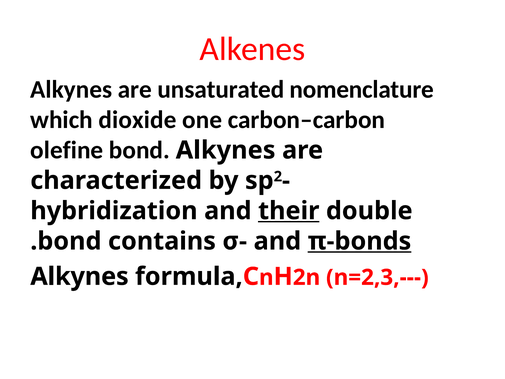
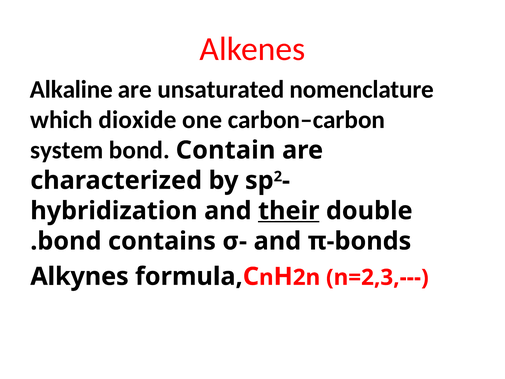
Alkynes at (71, 90): Alkynes -> Alkaline
olefine: olefine -> system
bond Alkynes: Alkynes -> Contain
π-bonds underline: present -> none
